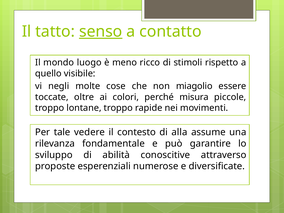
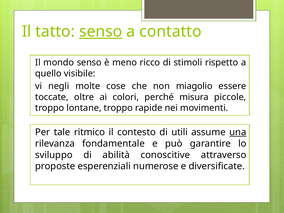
mondo luogo: luogo -> senso
vedere: vedere -> ritmico
alla: alla -> utili
una underline: none -> present
